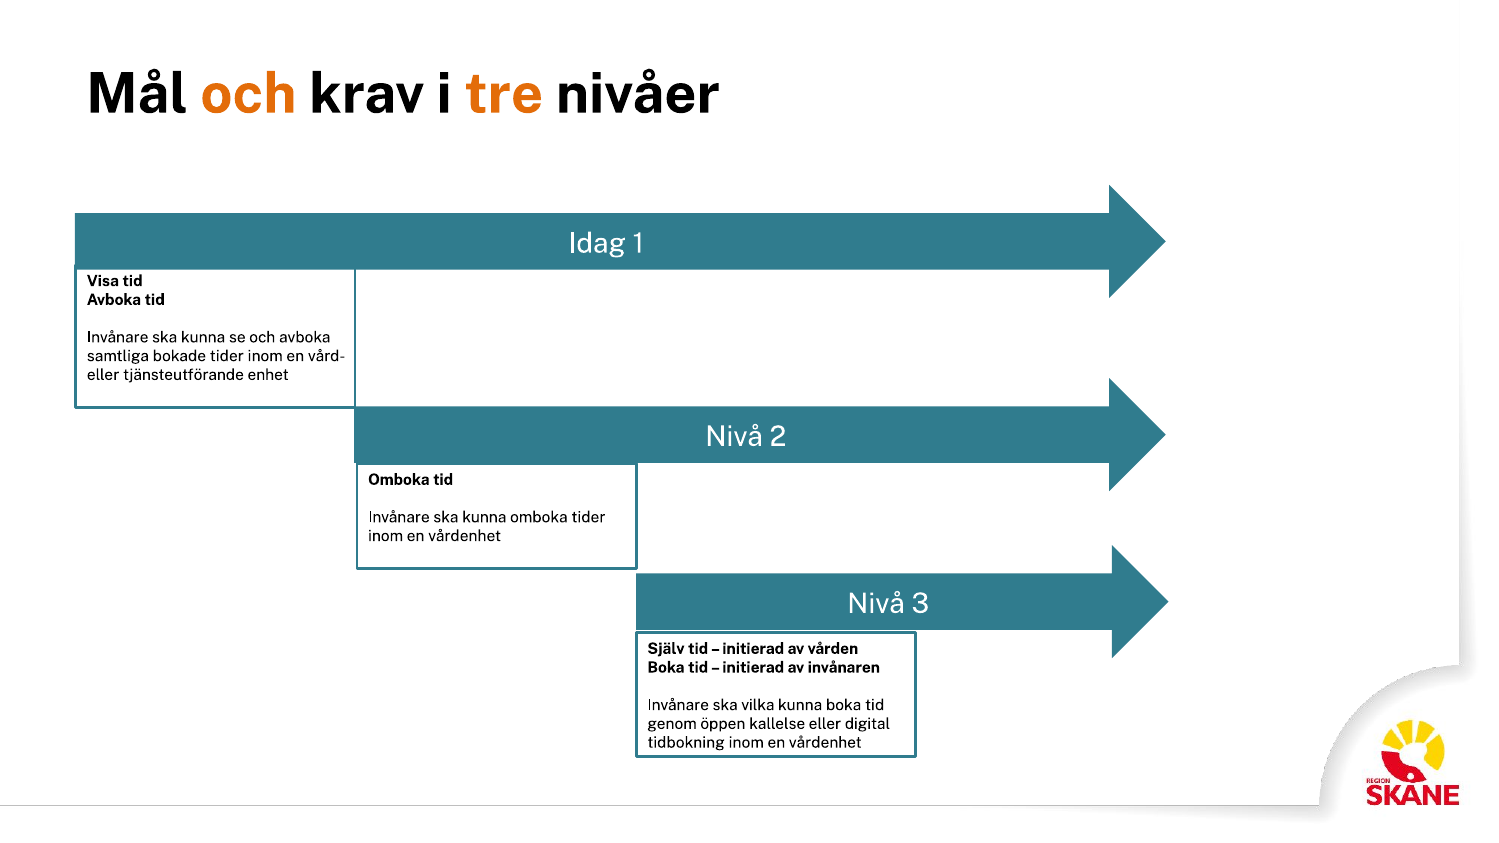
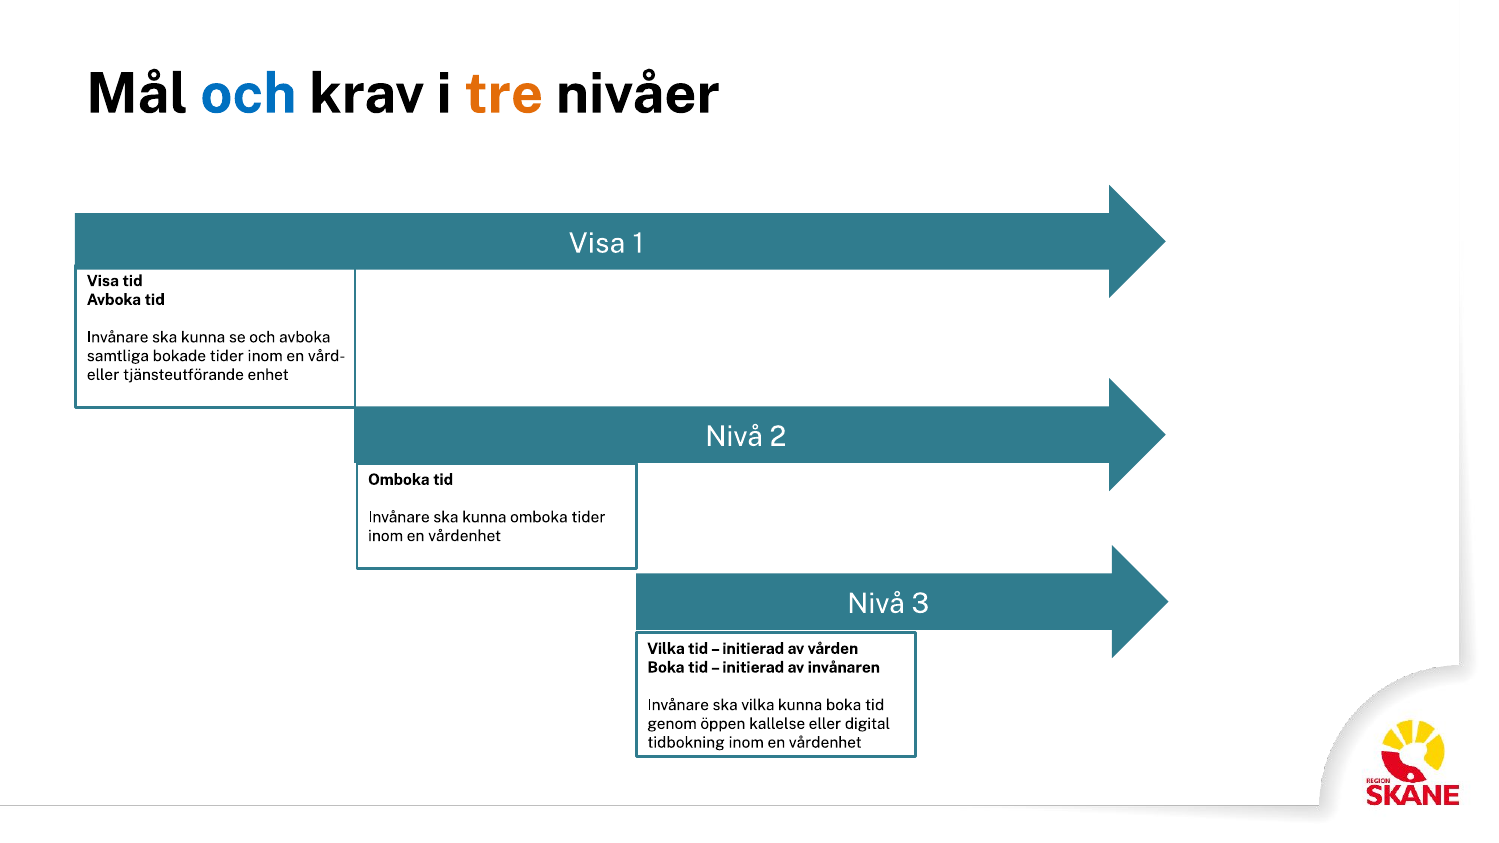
och at (248, 94) colour: orange -> blue
Idag at (597, 243): Idag -> Visa
Själv at (666, 649): Själv -> Vilka
